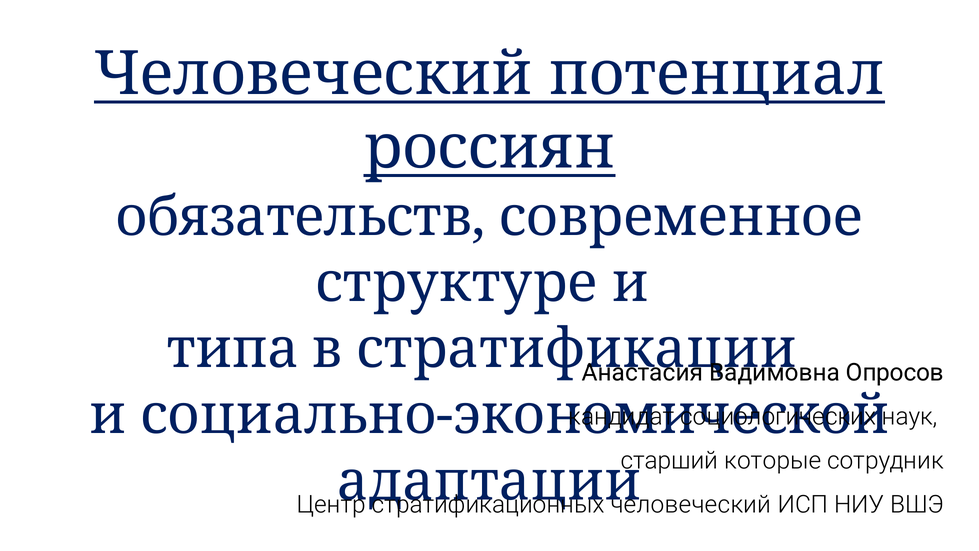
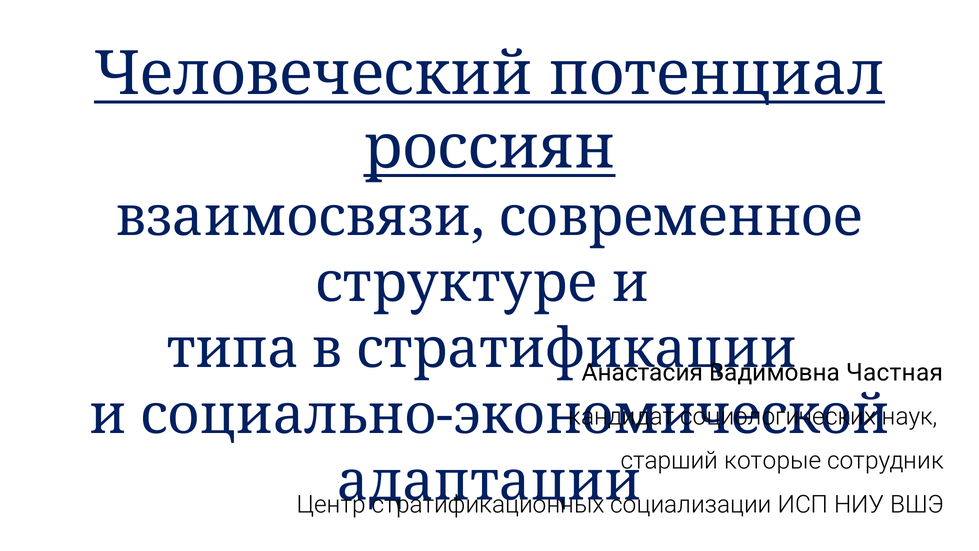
обязательств: обязательств -> взаимосвязи
Опросов: Опросов -> Частная
человеческий at (691, 504): человеческий -> социализации
